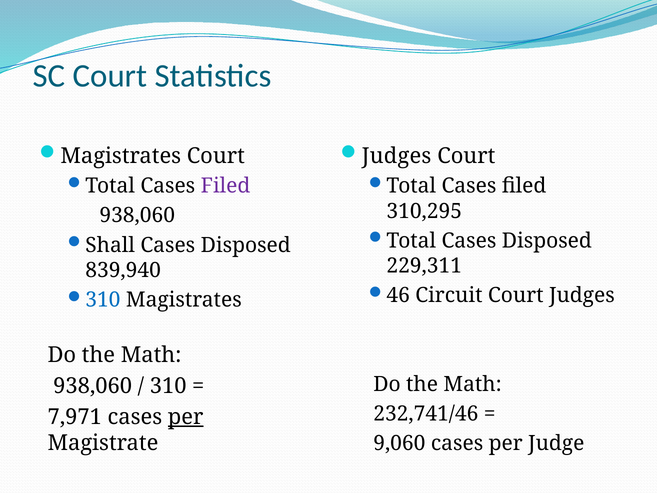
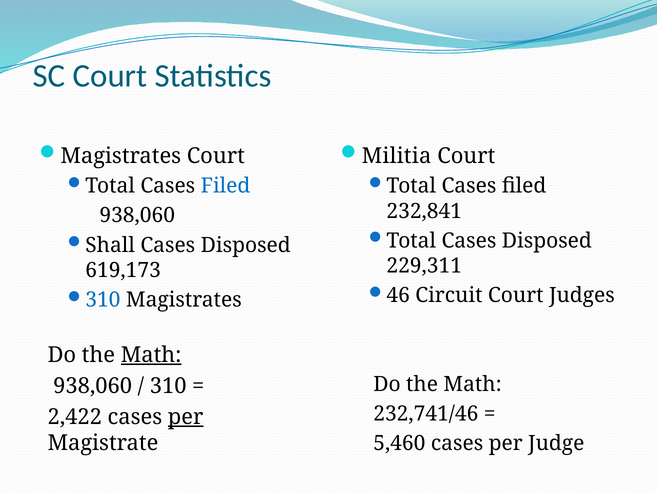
Judges at (397, 156): Judges -> Militia
Filed at (225, 186) colour: purple -> blue
310,295: 310,295 -> 232,841
839,940: 839,940 -> 619,173
Math at (151, 355) underline: none -> present
7,971: 7,971 -> 2,422
9,060: 9,060 -> 5,460
